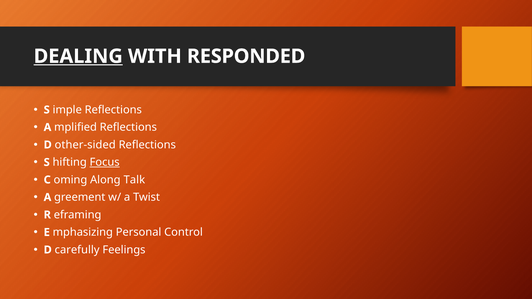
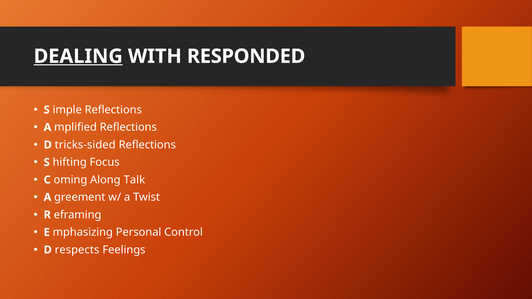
other-sided: other-sided -> tricks-sided
Focus underline: present -> none
carefully: carefully -> respects
